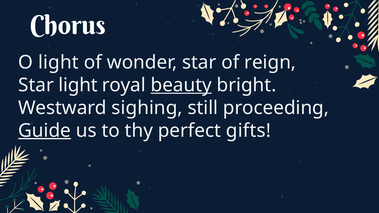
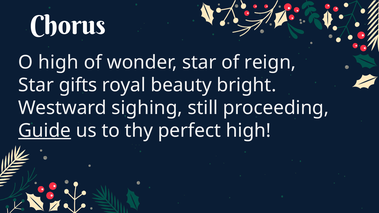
O light: light -> high
Star light: light -> gifts
beauty underline: present -> none
perfect gifts: gifts -> high
